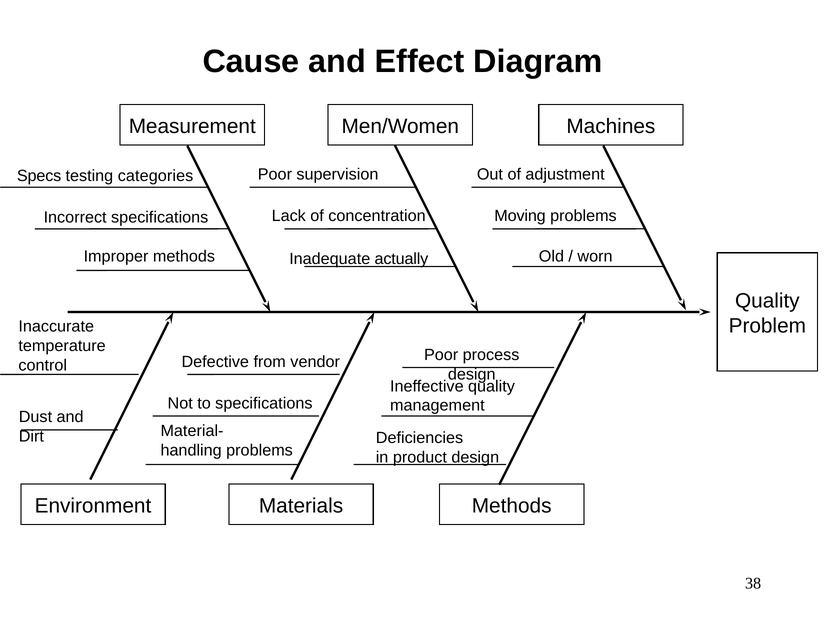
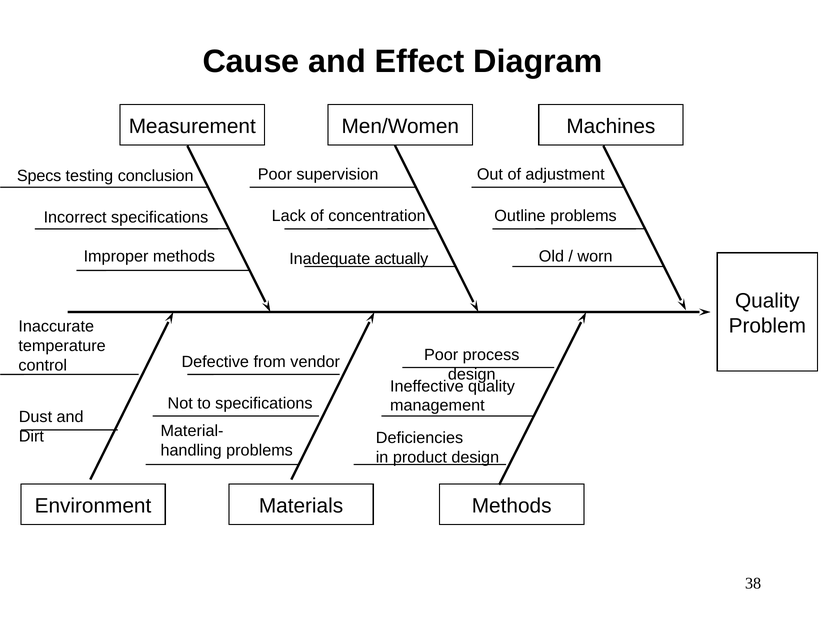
categories: categories -> conclusion
Moving: Moving -> Outline
